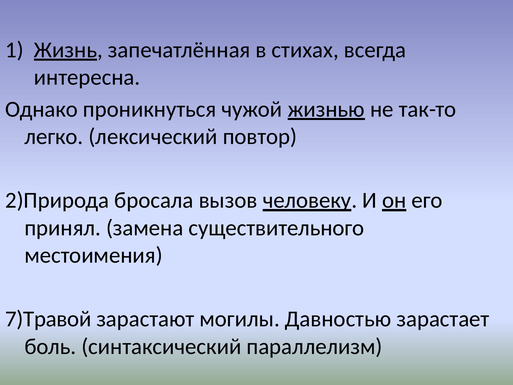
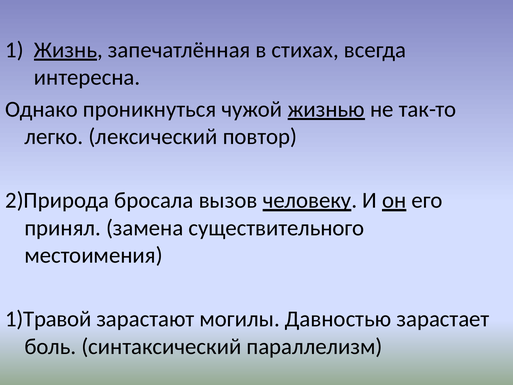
7)Травой: 7)Травой -> 1)Травой
